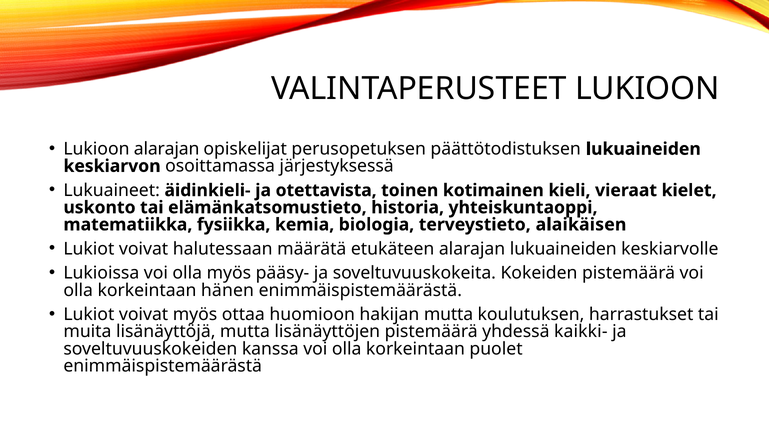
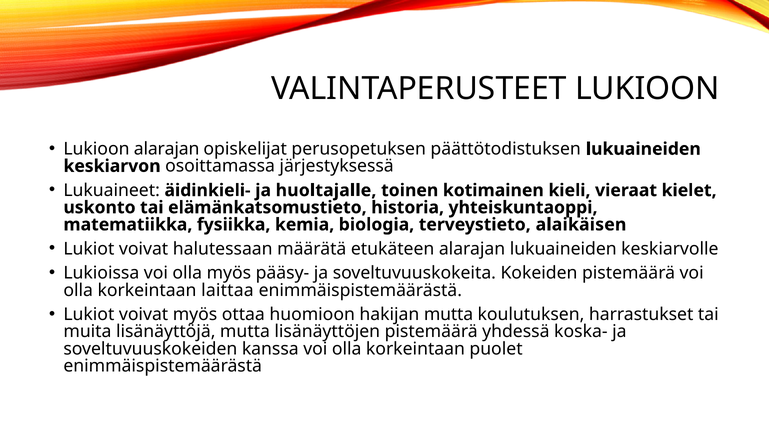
otettavista: otettavista -> huoltajalle
hänen: hänen -> laittaa
kaikki-: kaikki- -> koska-
